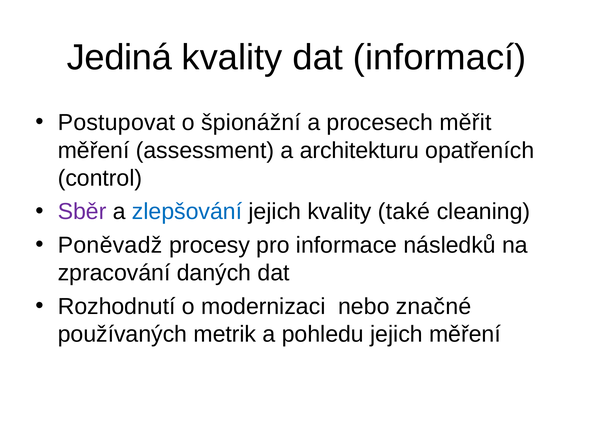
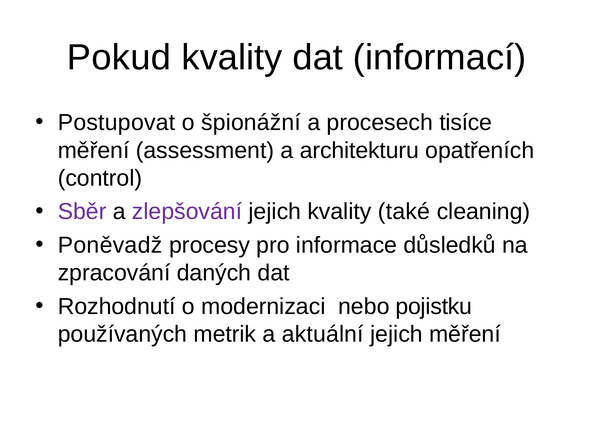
Jediná: Jediná -> Pokud
měřit: měřit -> tisíce
zlepšování colour: blue -> purple
následků: následků -> důsledků
značné: značné -> pojistku
pohledu: pohledu -> aktuální
